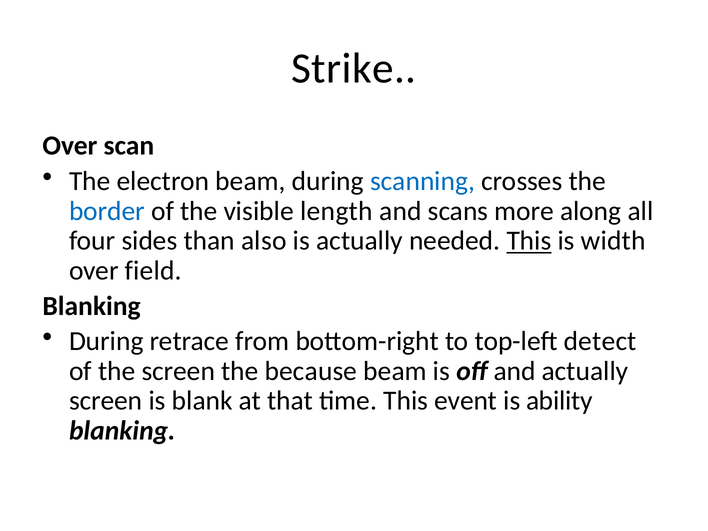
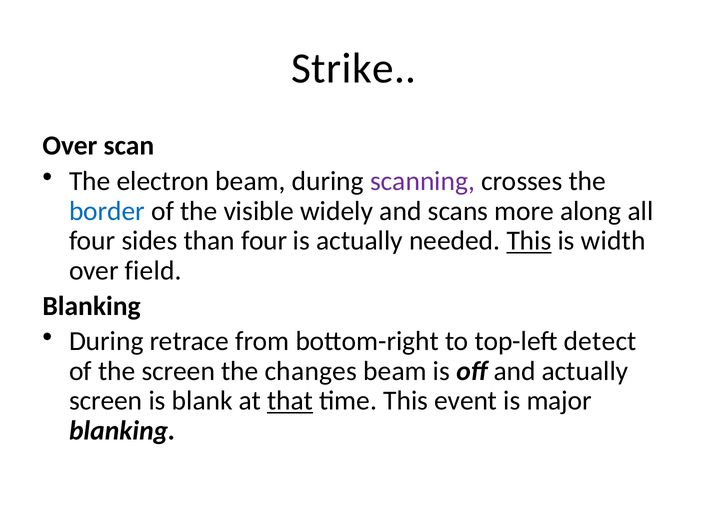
scanning colour: blue -> purple
length: length -> widely
than also: also -> four
because: because -> changes
that underline: none -> present
ability: ability -> major
